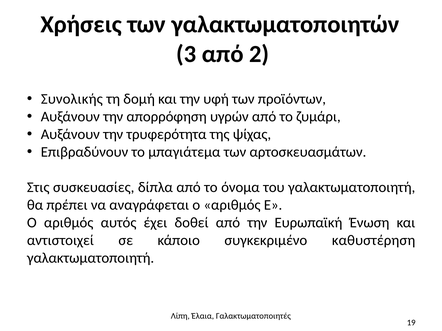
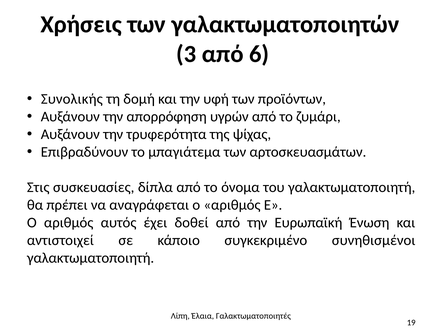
2: 2 -> 6
καθυστέρηση: καθυστέρηση -> συνηθισμένοι
